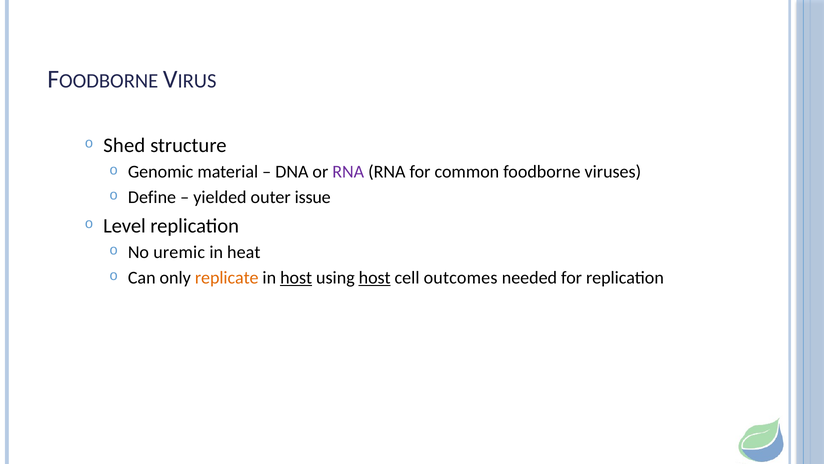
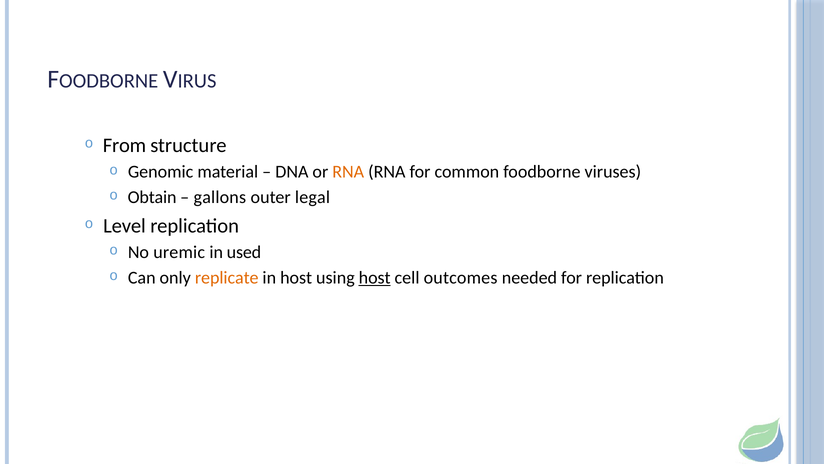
Shed: Shed -> From
RNA at (348, 172) colour: purple -> orange
Define: Define -> Obtain
yielded: yielded -> gallons
issue: issue -> legal
heat: heat -> used
host at (296, 277) underline: present -> none
